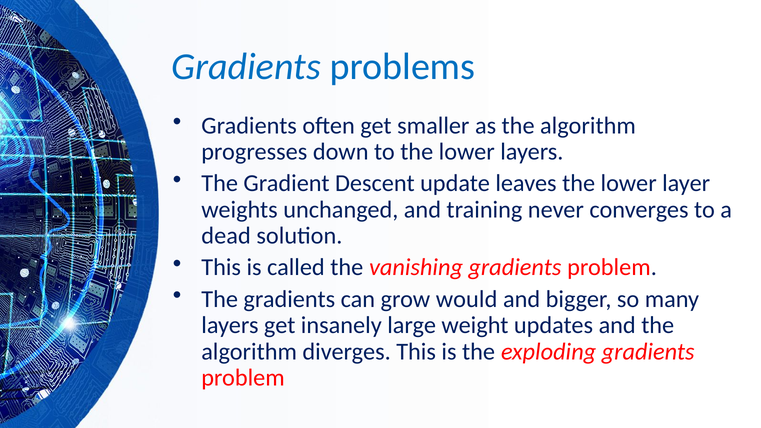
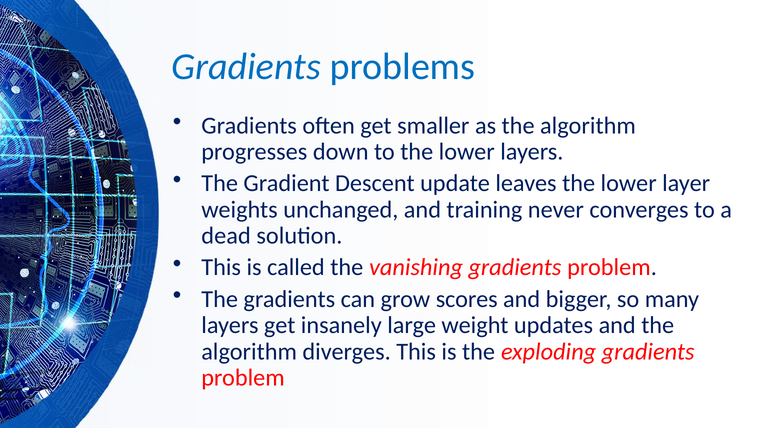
would: would -> scores
